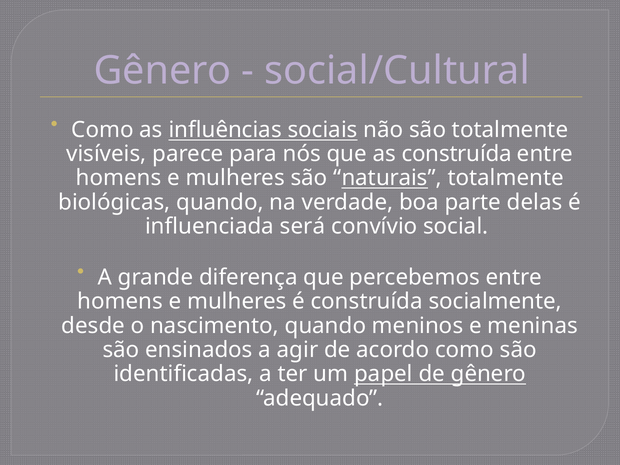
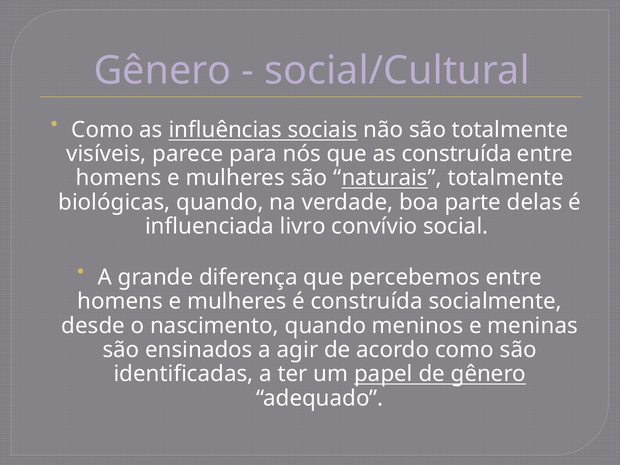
será: será -> livro
